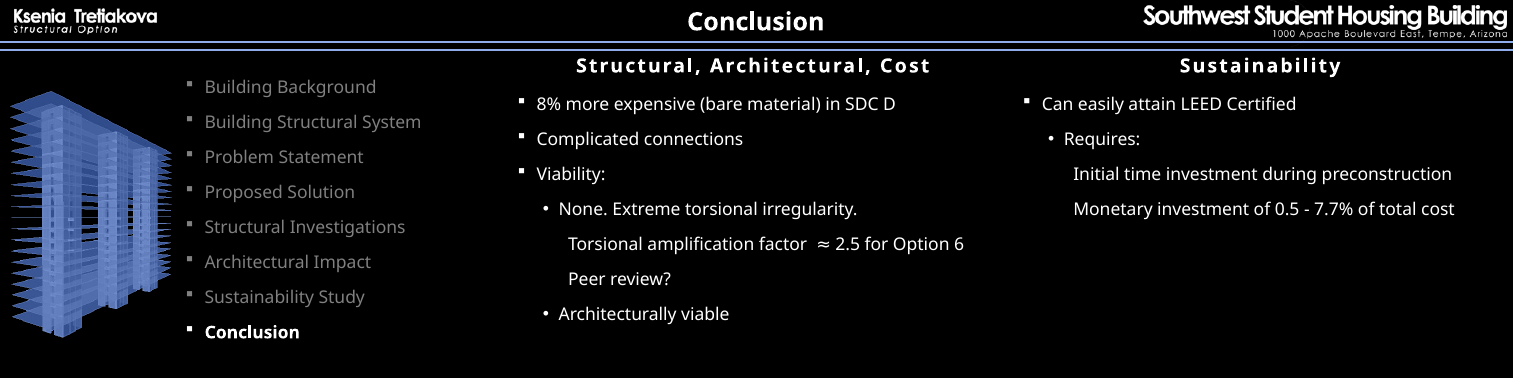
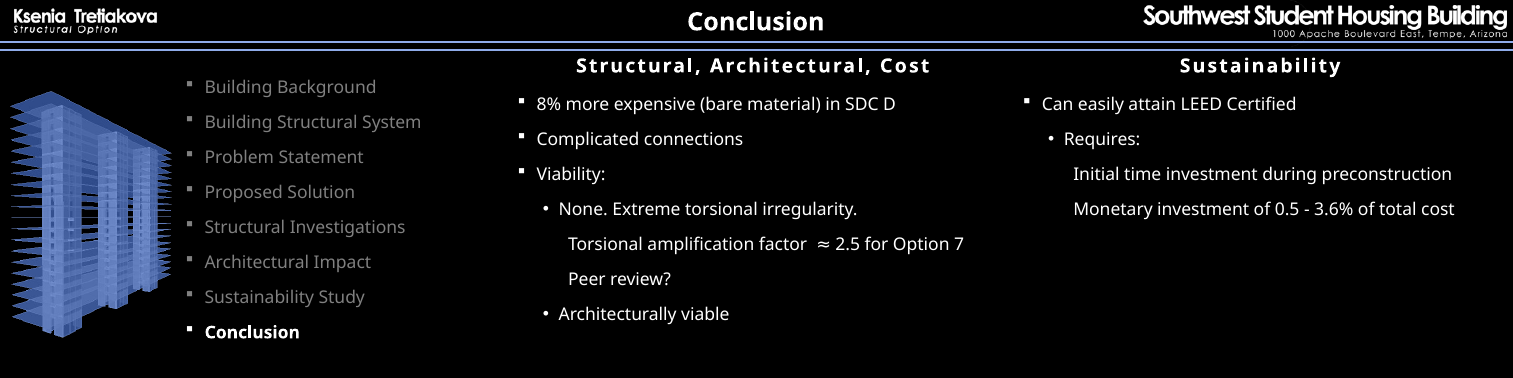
7.7%: 7.7% -> 3.6%
6: 6 -> 7
